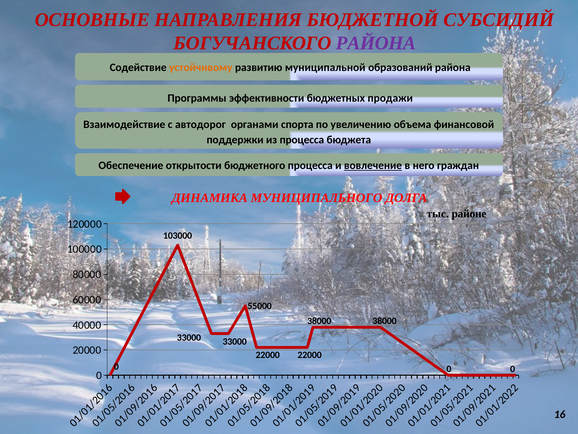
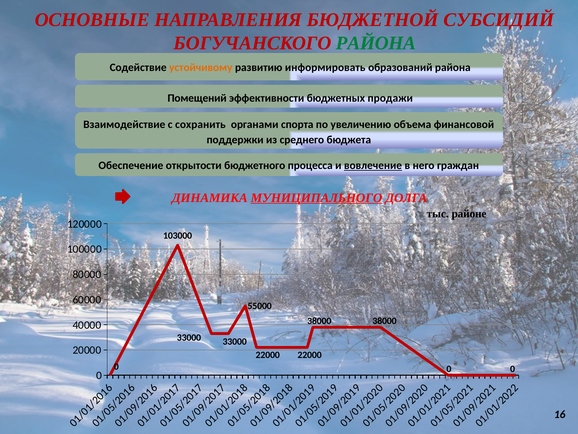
РАЙОНА at (376, 43) colour: purple -> green
муниципальной: муниципальной -> информировать
Программы: Программы -> Помещений
автодорог: автодорог -> сохранить
из процесса: процесса -> среднего
МУНИЦИПАЛЬНОГО underline: none -> present
